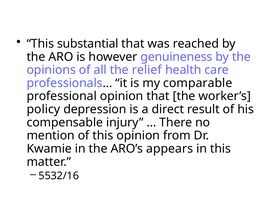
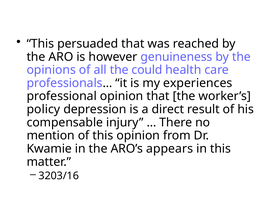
substantial: substantial -> persuaded
relief: relief -> could
comparable: comparable -> experiences
5532/16: 5532/16 -> 3203/16
